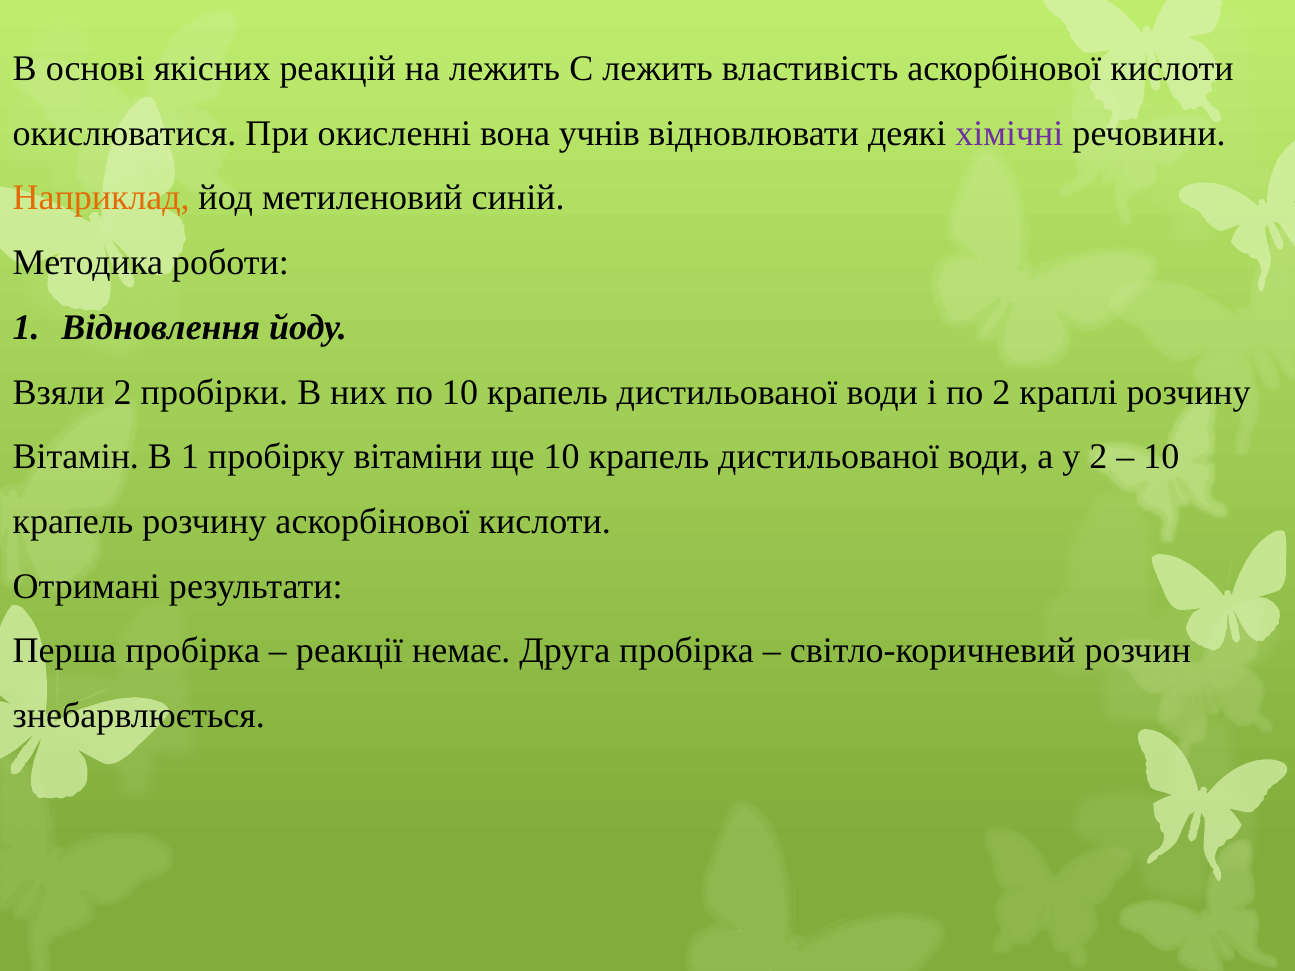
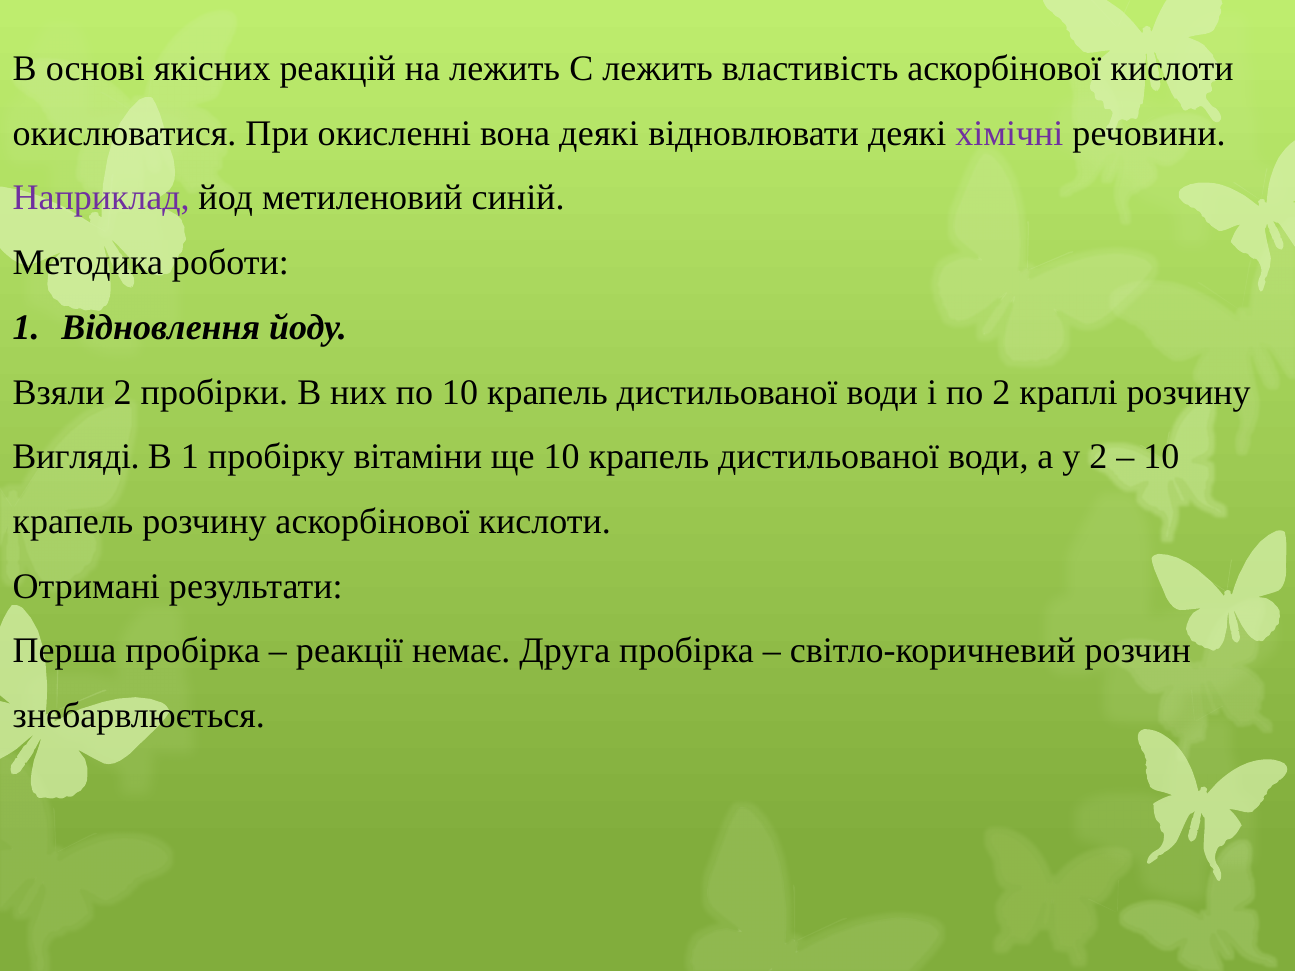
вона учнів: учнів -> деякі
Наприклад colour: orange -> purple
Вітамін: Вітамін -> Вигляді
